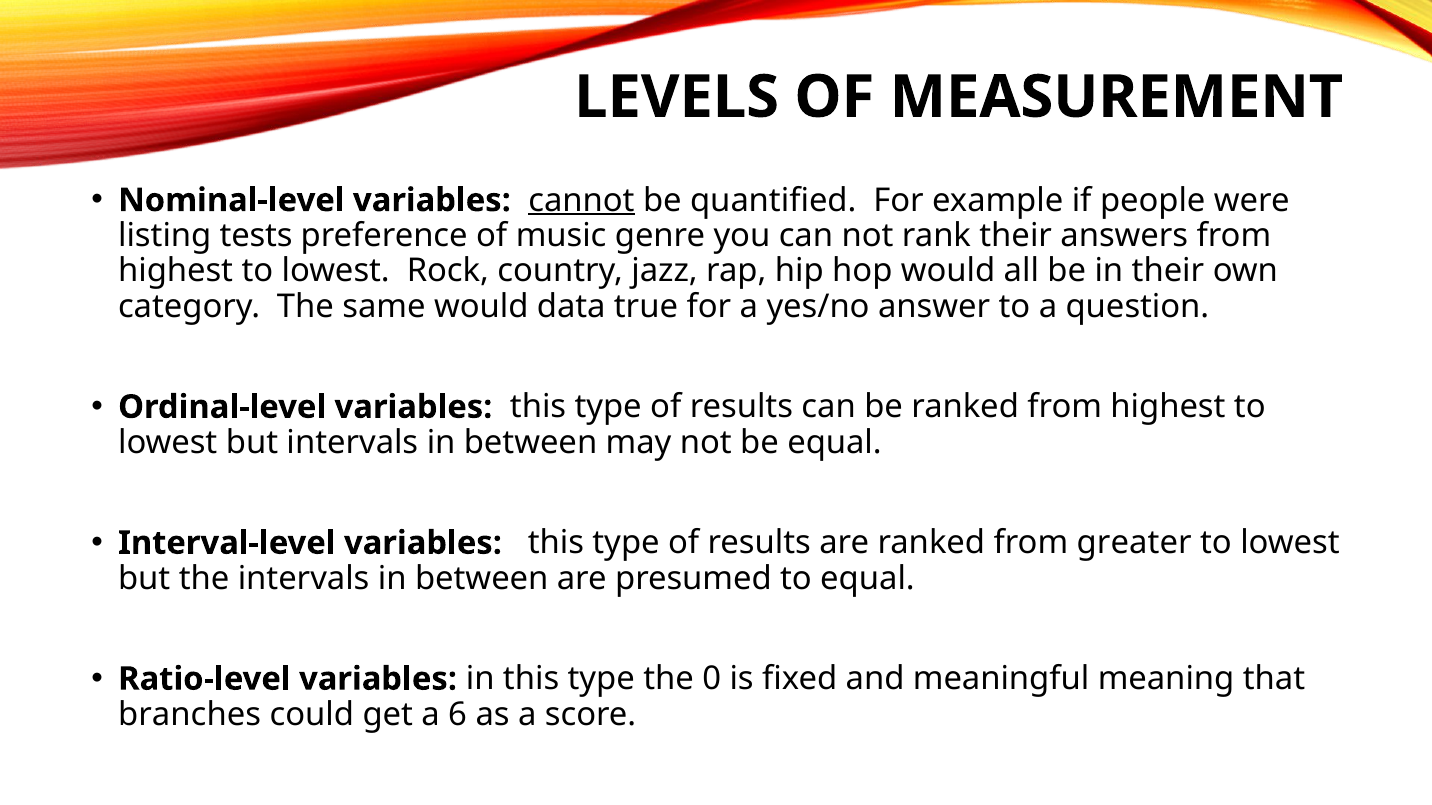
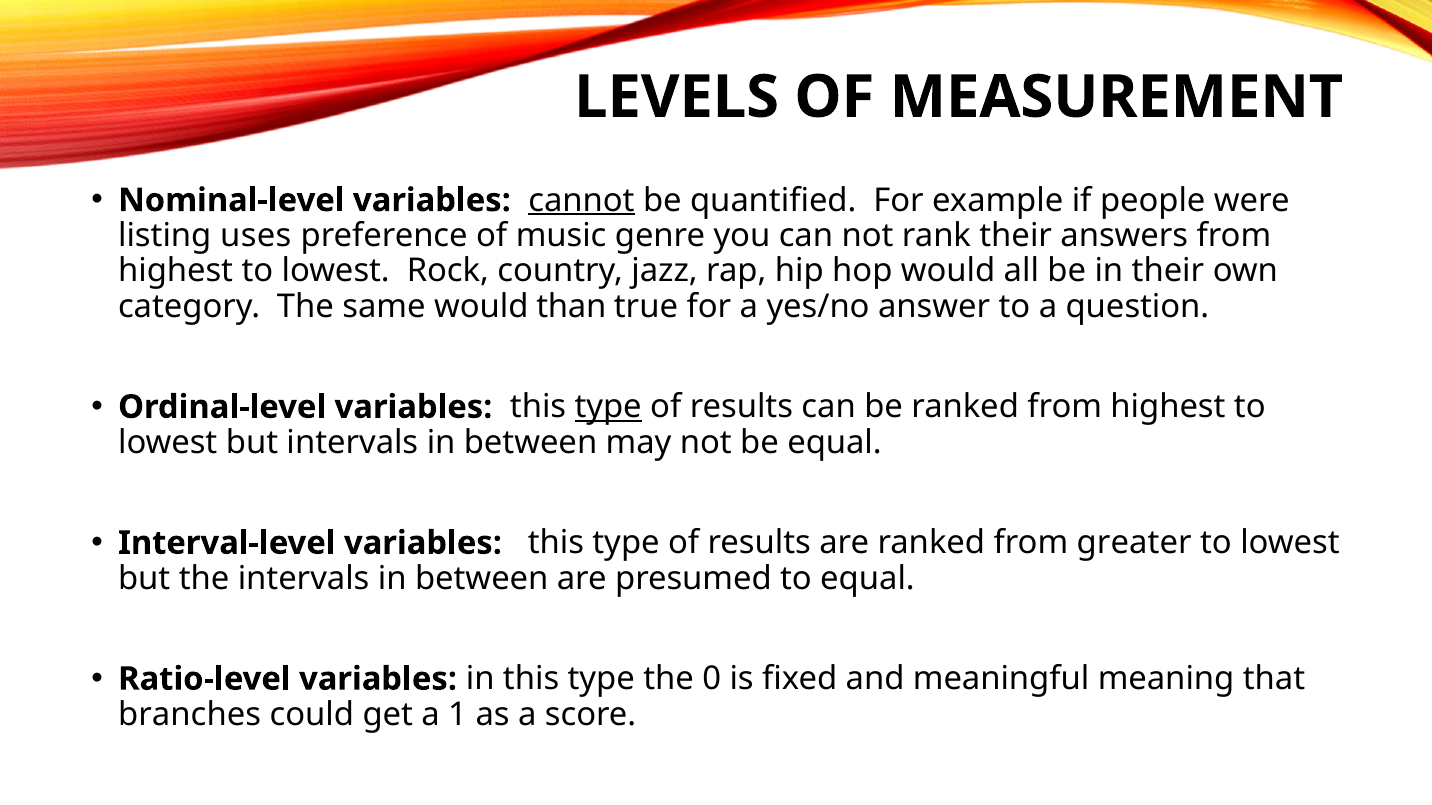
tests: tests -> uses
data: data -> than
type at (608, 407) underline: none -> present
6: 6 -> 1
